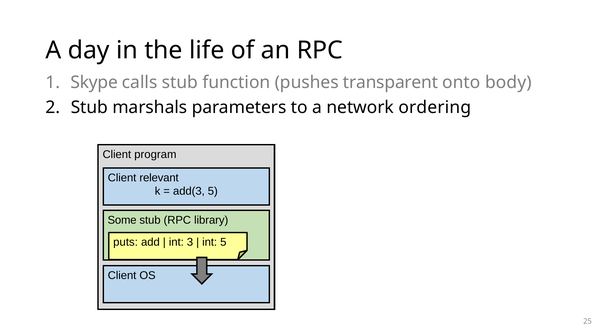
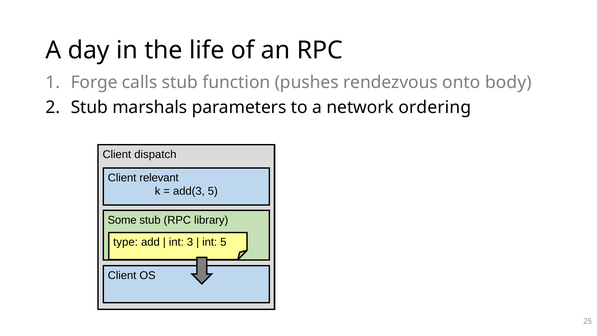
Skype: Skype -> Forge
transparent: transparent -> rendezvous
program: program -> dispatch
puts: puts -> type
